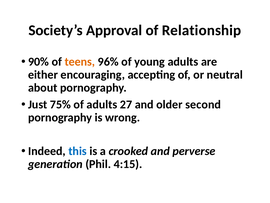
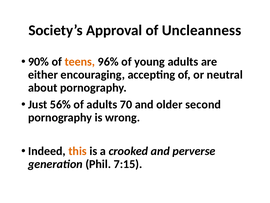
Relationship: Relationship -> Uncleanness
75%: 75% -> 56%
27: 27 -> 70
this colour: blue -> orange
4:15: 4:15 -> 7:15
